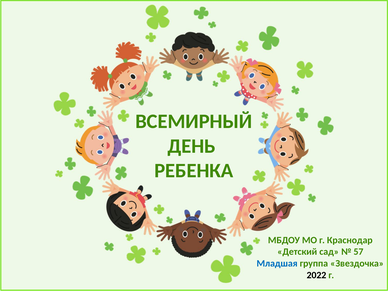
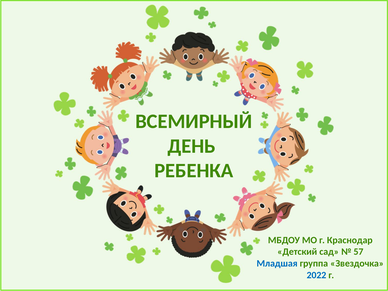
2022 colour: black -> blue
